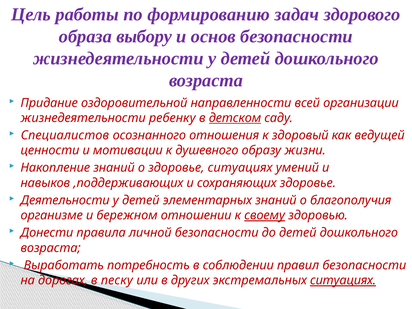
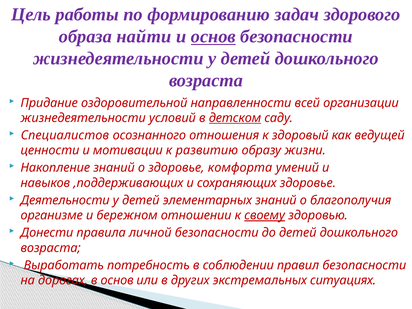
выбору: выбору -> найти
основ at (213, 37) underline: none -> present
ребенку: ребенку -> условий
душевного: душевного -> развитию
здоровье ситуациях: ситуациях -> комфорта
в песку: песку -> основ
ситуациях at (343, 280) underline: present -> none
